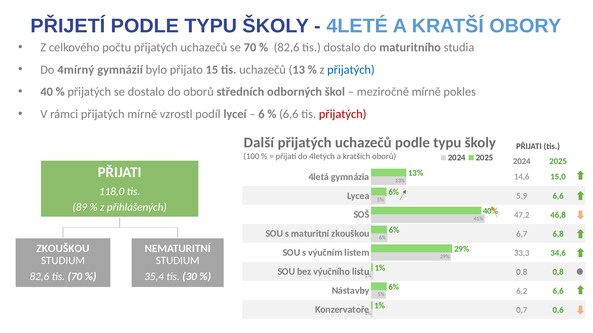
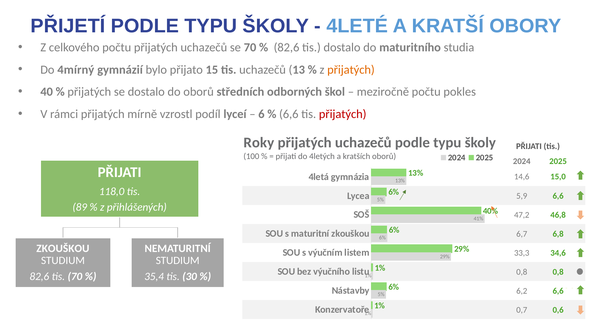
přijatých at (351, 70) colour: blue -> orange
meziročně mírně: mírně -> počtu
Další: Další -> Roky
